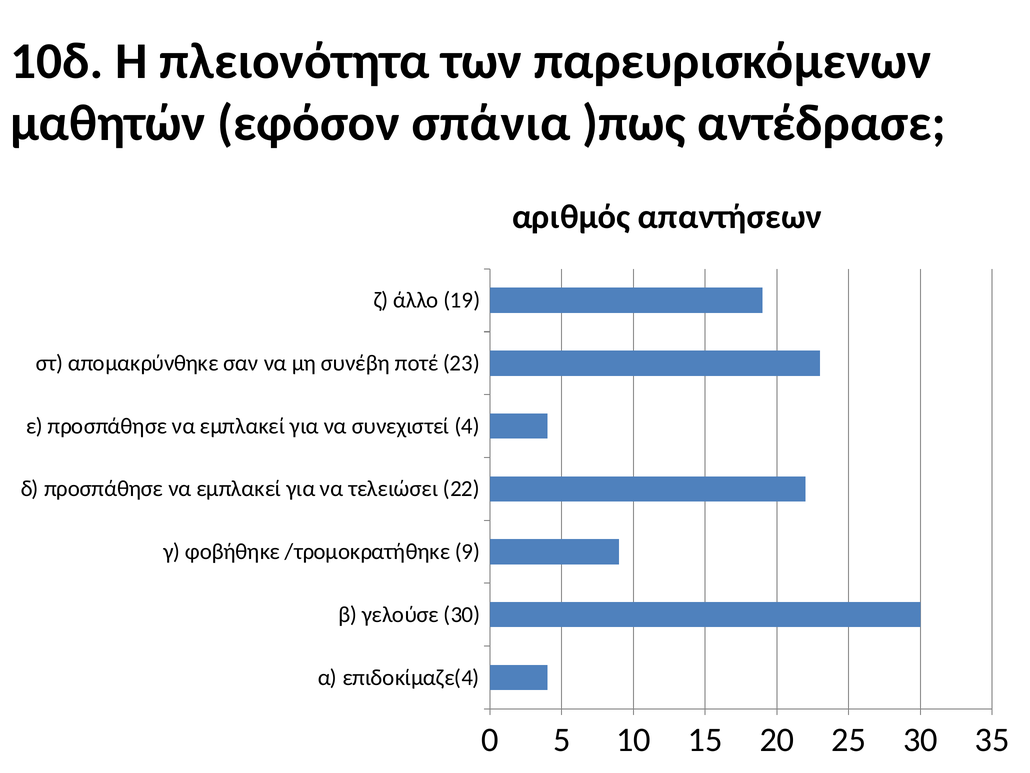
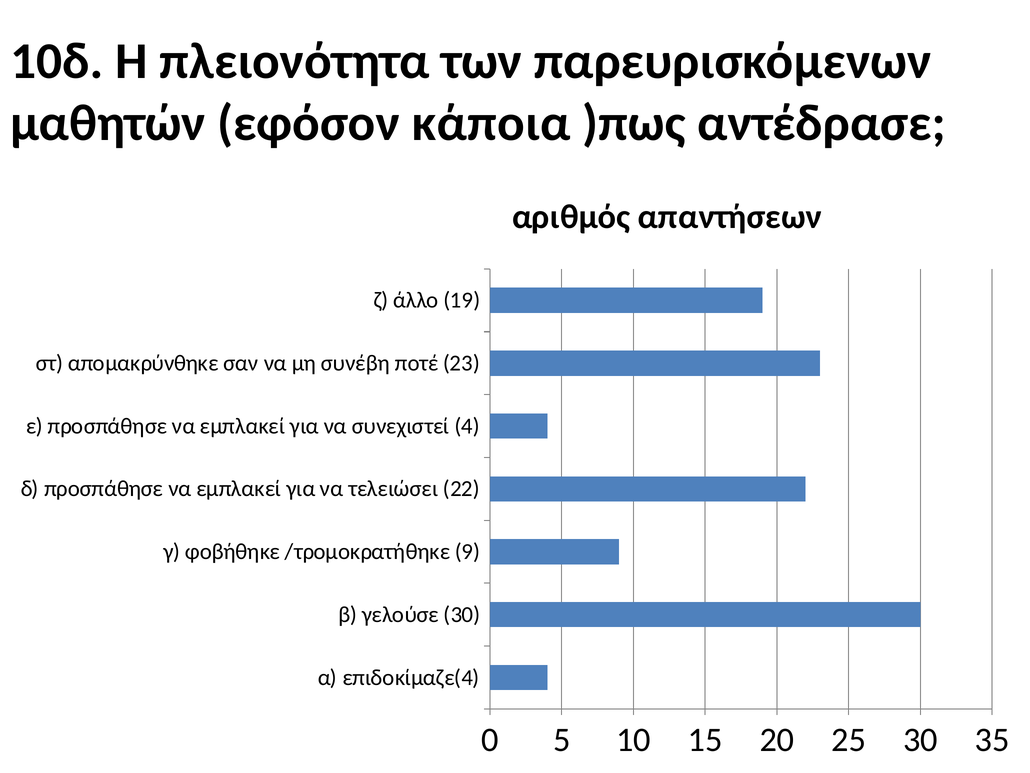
σπάνια: σπάνια -> κάποια
